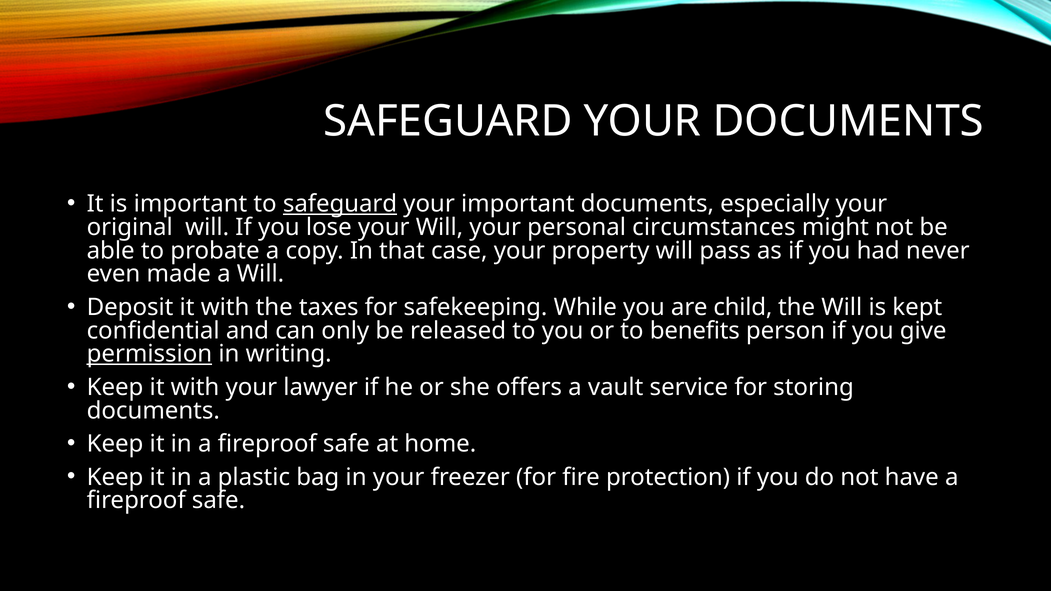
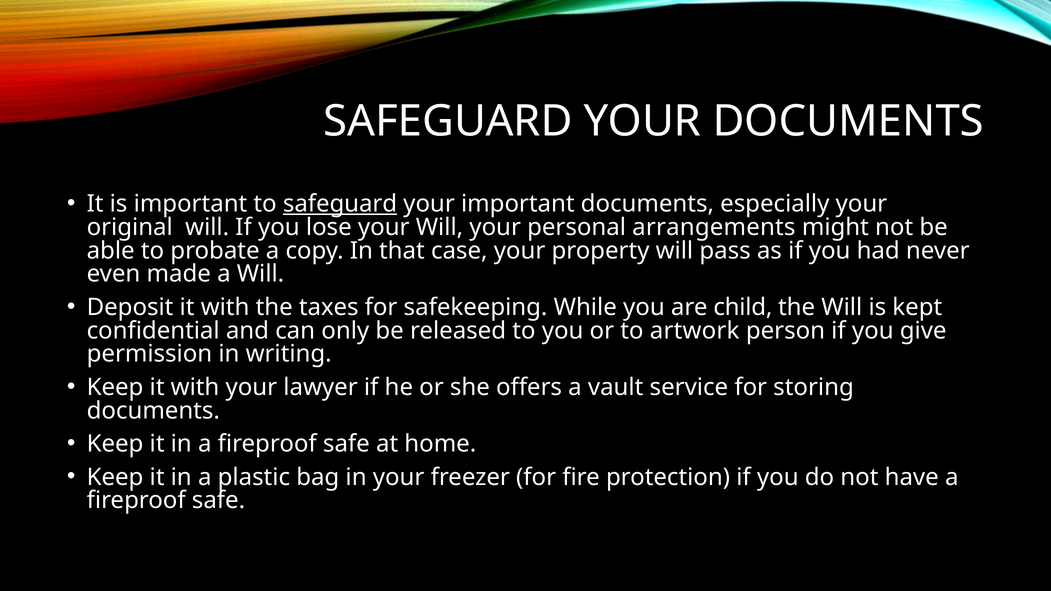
circumstances: circumstances -> arrangements
benefits: benefits -> artwork
permission underline: present -> none
